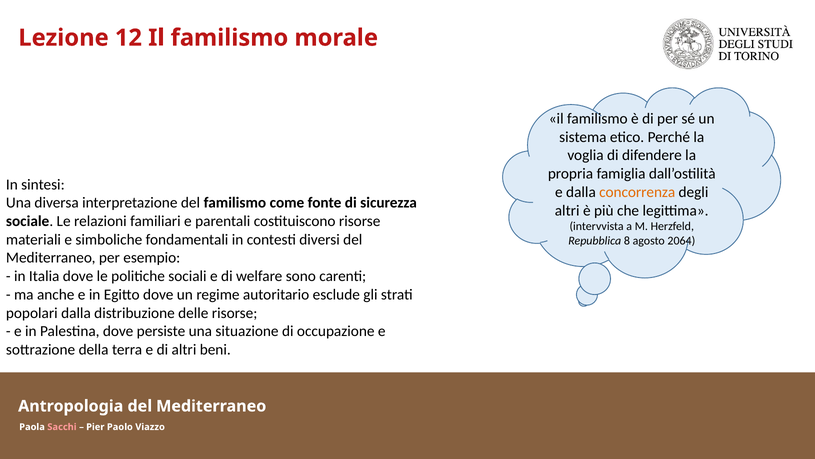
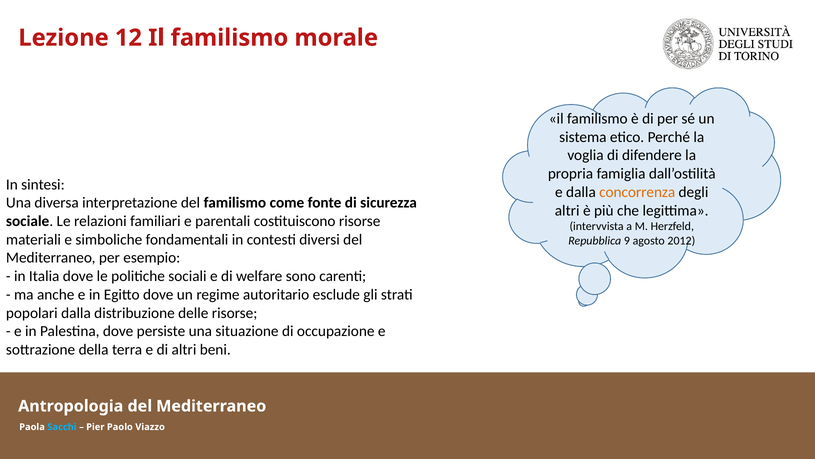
8: 8 -> 9
2064: 2064 -> 2012
Sacchi colour: pink -> light blue
